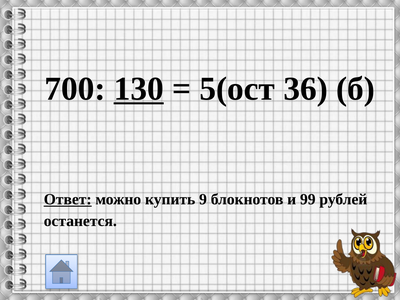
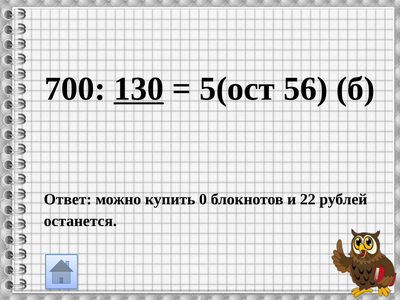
36: 36 -> 56
Ответ underline: present -> none
9: 9 -> 0
99: 99 -> 22
